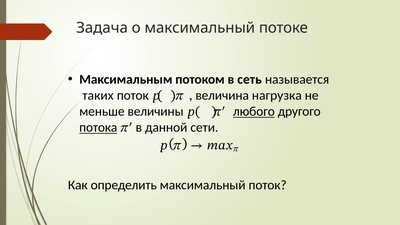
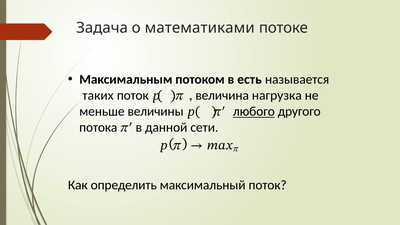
о максимальный: максимальный -> математиками
сеть: сеть -> есть
потока underline: present -> none
